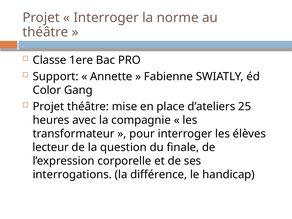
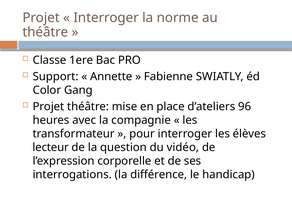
25: 25 -> 96
finale: finale -> vidéo
